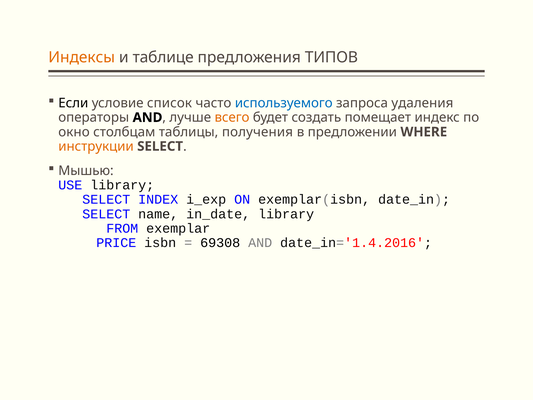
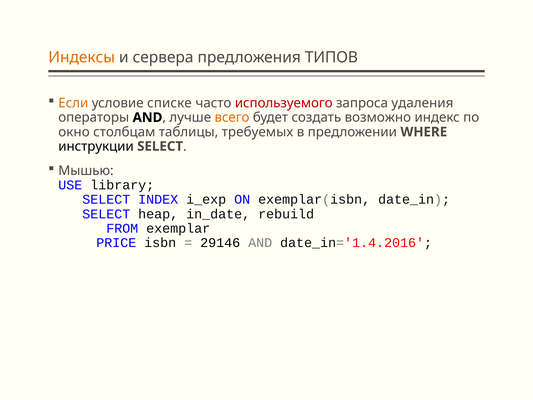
таблице: таблице -> сервера
Если colour: black -> orange
список: список -> списке
используемого colour: blue -> red
помещает: помещает -> возможно
получения: получения -> требуемых
инструкции colour: orange -> black
name: name -> heap
in_date library: library -> rebuild
69308: 69308 -> 29146
